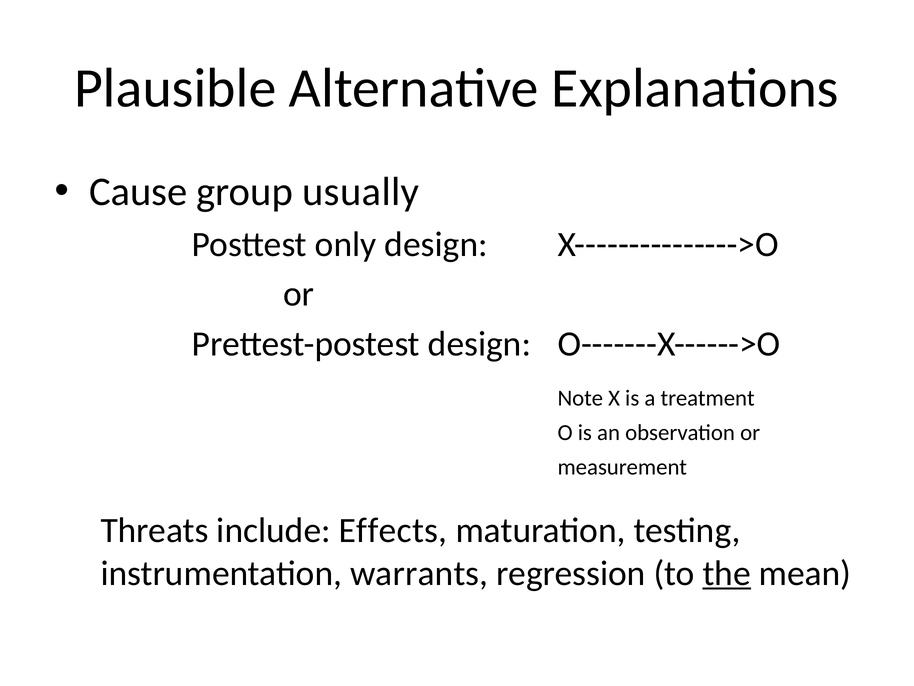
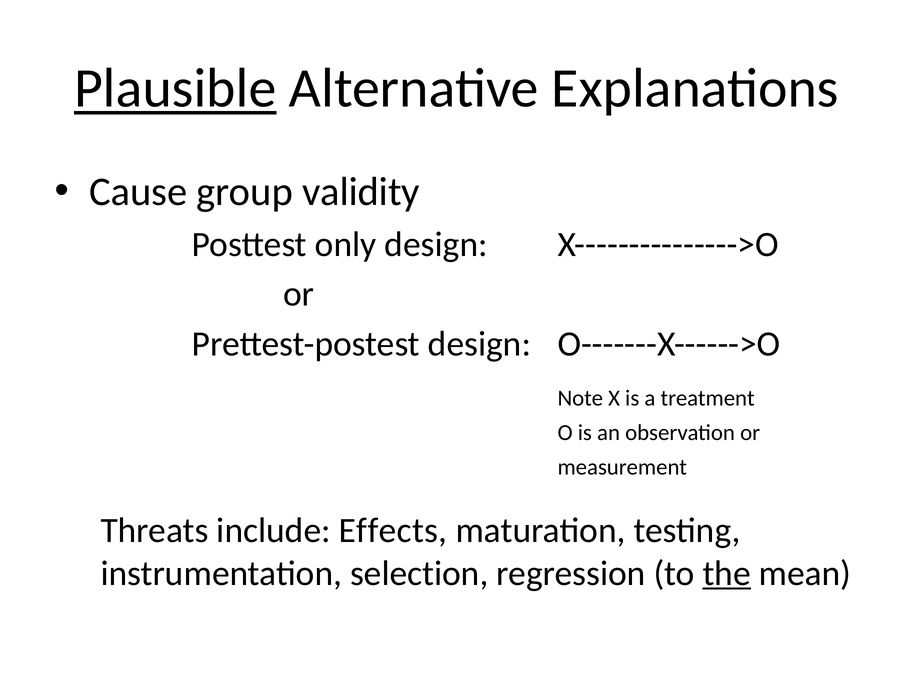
Plausible underline: none -> present
usually: usually -> validity
warrants: warrants -> selection
